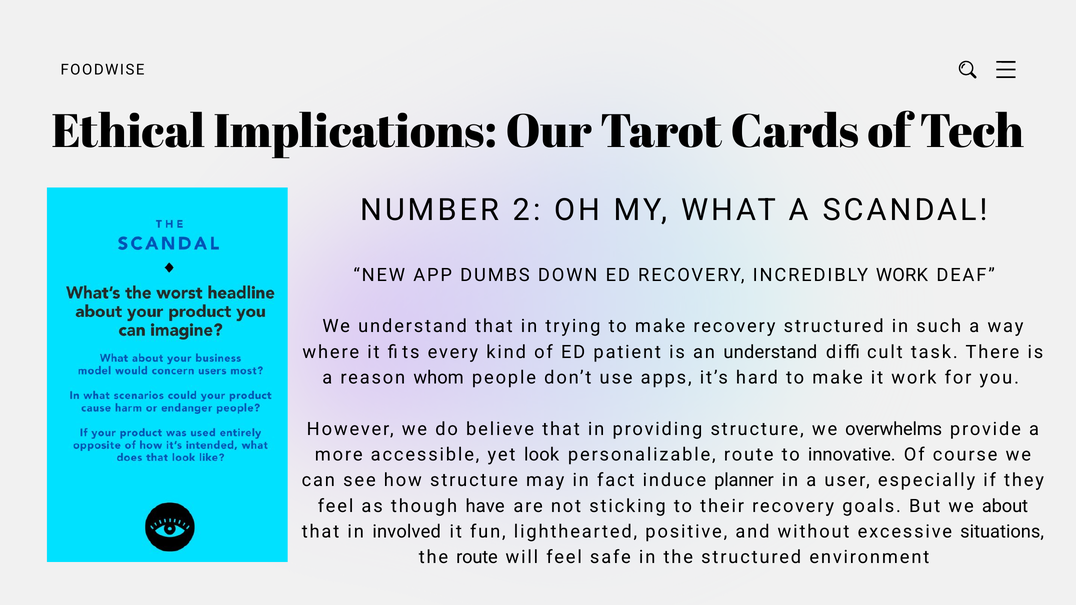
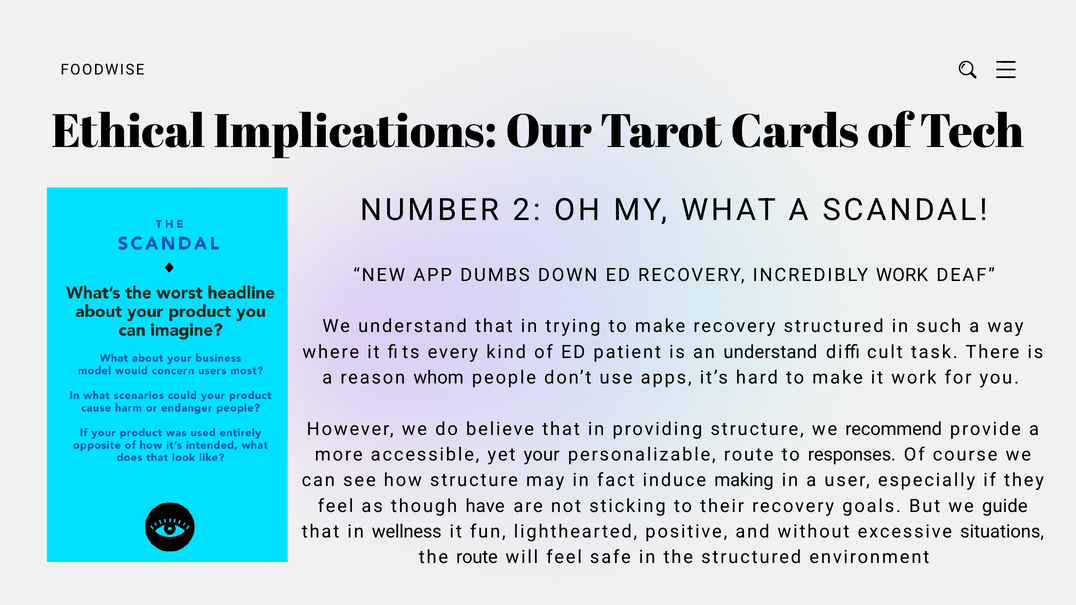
overwhelms: overwhelms -> recommend
look: look -> your
innovative: innovative -> responses
planner: planner -> making
about: about -> guide
involved: involved -> wellness
